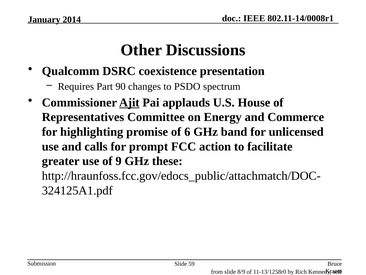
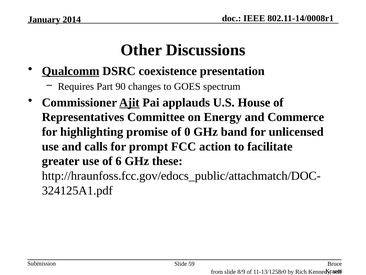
Qualcomm underline: none -> present
PSDO: PSDO -> GOES
6: 6 -> 0
9: 9 -> 6
